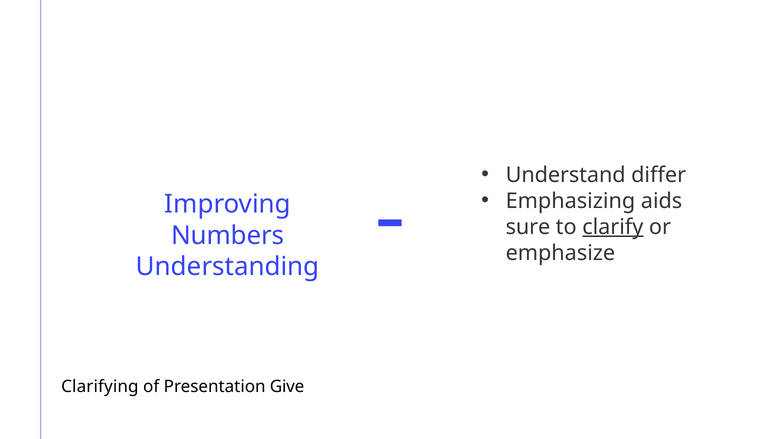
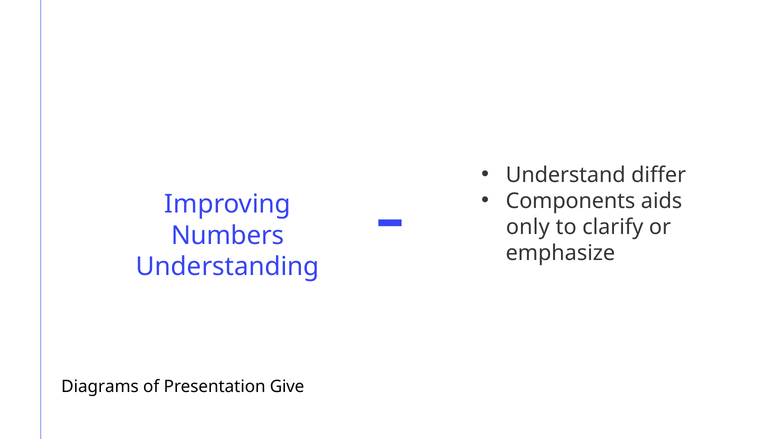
Emphasizing: Emphasizing -> Components
sure: sure -> only
clarify underline: present -> none
Clarifying: Clarifying -> Diagrams
